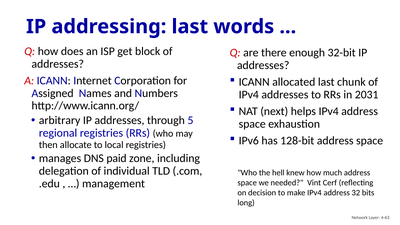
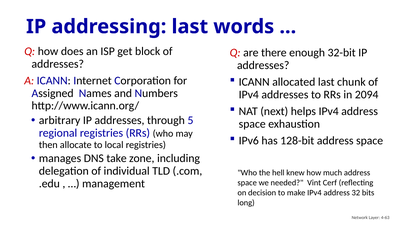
2031: 2031 -> 2094
paid: paid -> take
